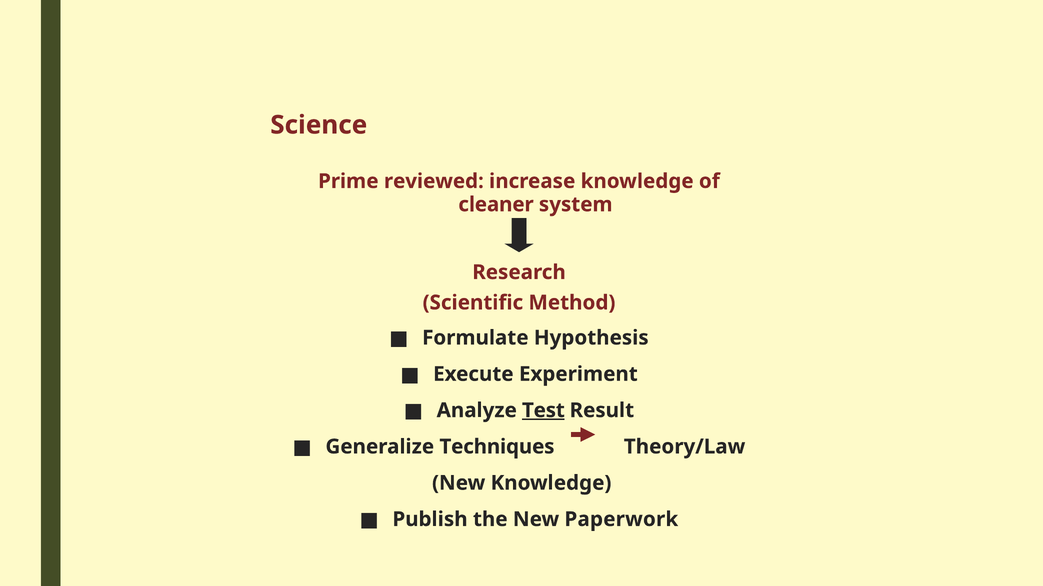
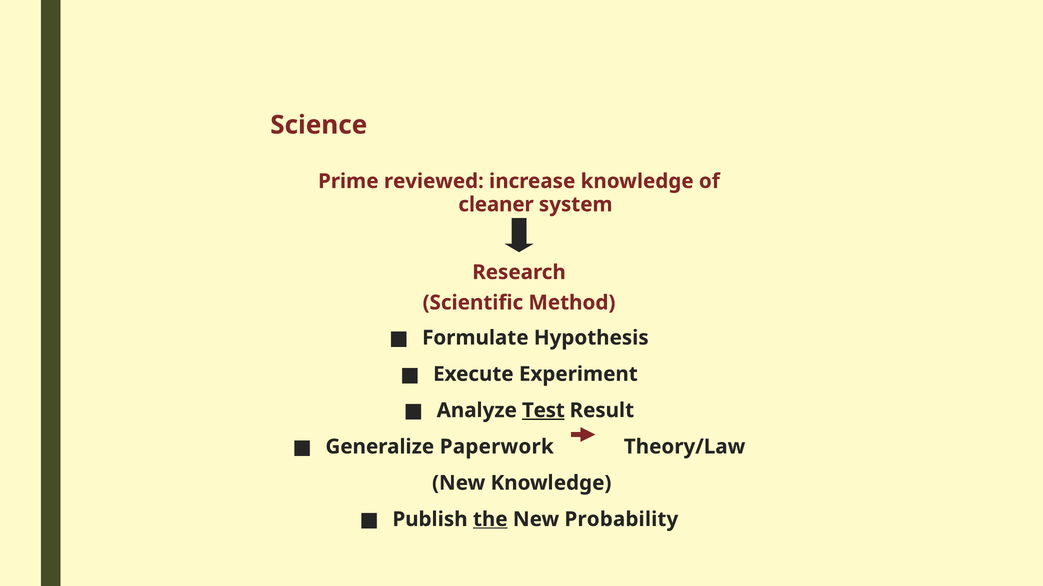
Techniques: Techniques -> Paperwork
the underline: none -> present
Paperwork: Paperwork -> Probability
